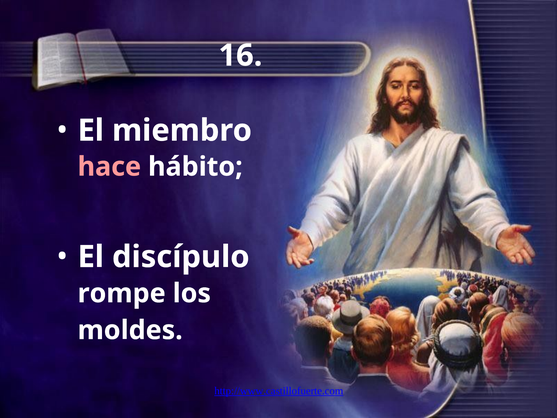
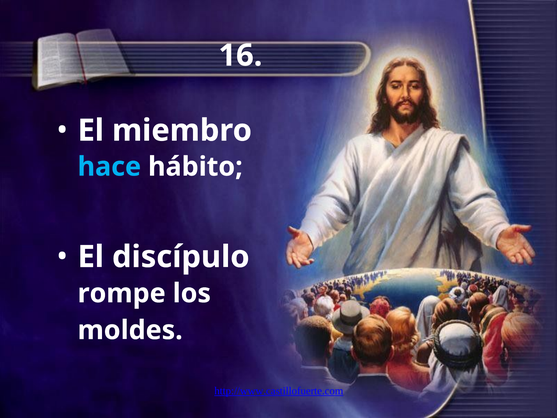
hace colour: pink -> light blue
